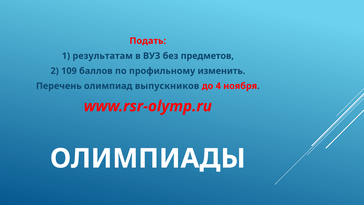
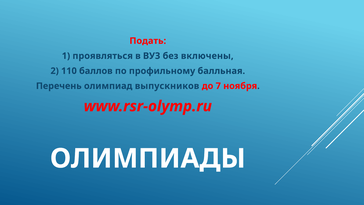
результатам: результатам -> проявляться
предметов: предметов -> включены
109: 109 -> 110
изменить: изменить -> балльная
4: 4 -> 7
